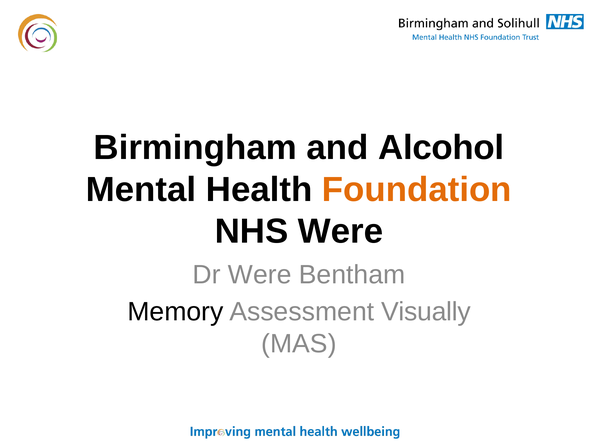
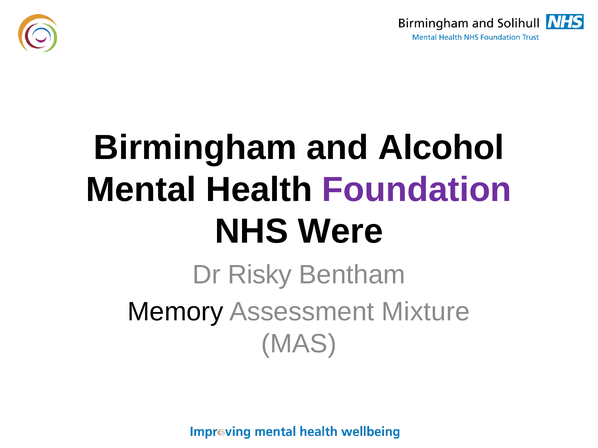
Foundation colour: orange -> purple
Dr Were: Were -> Risky
Visually: Visually -> Mixture
